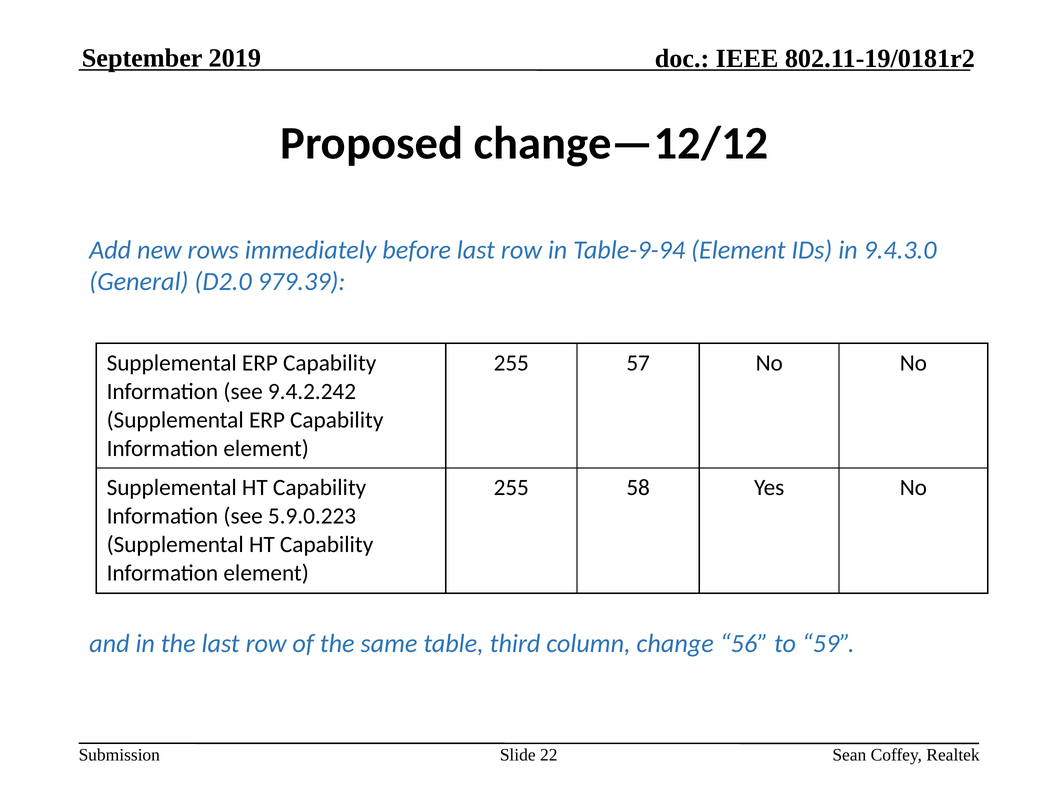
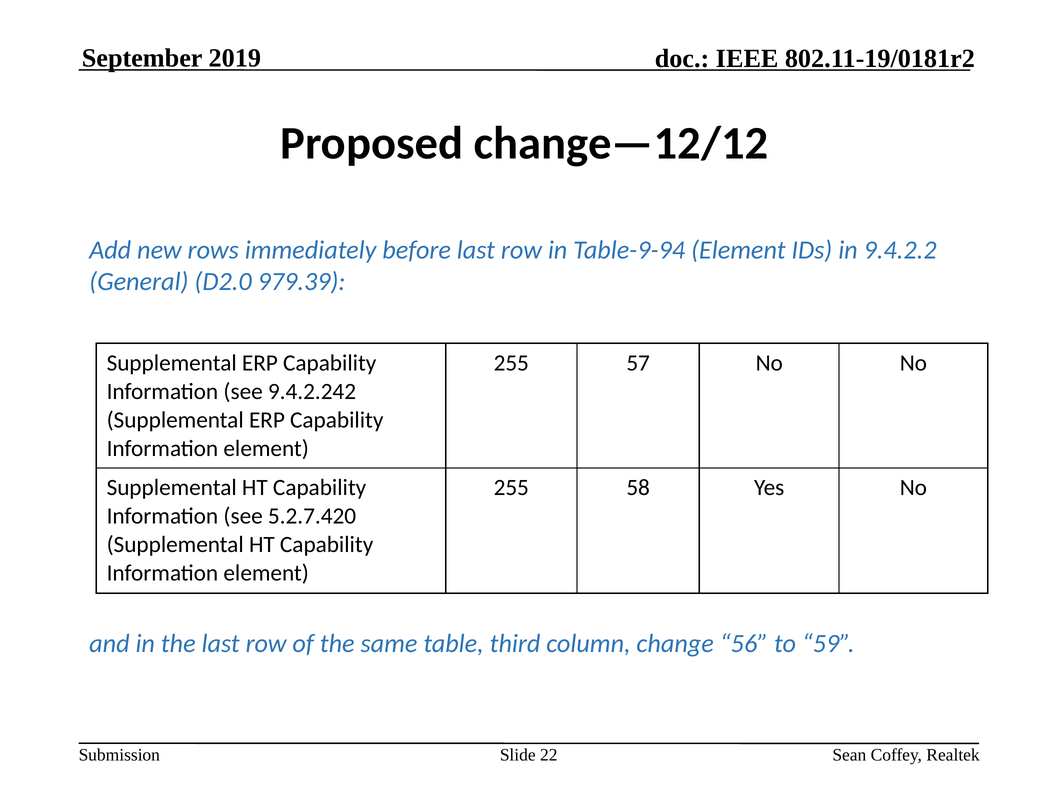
9.4.3.0: 9.4.3.0 -> 9.4.2.2
5.9.0.223: 5.9.0.223 -> 5.2.7.420
